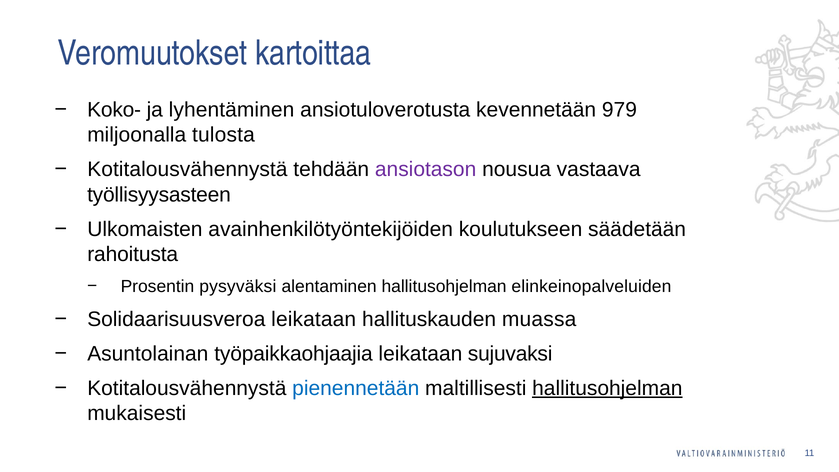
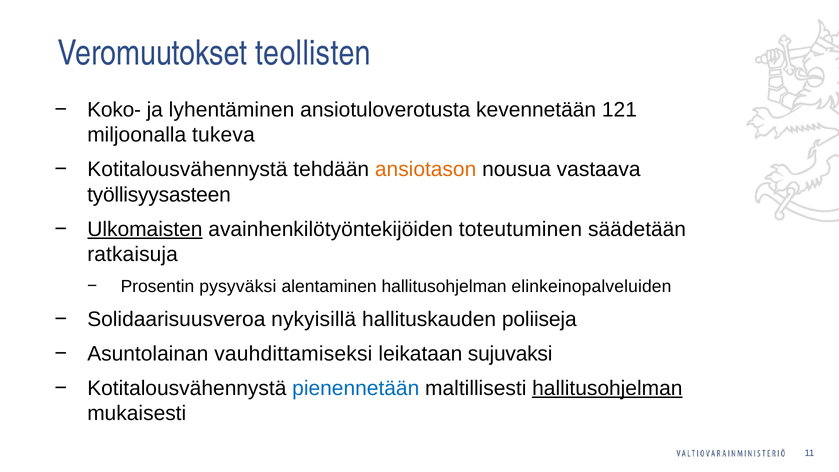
kartoittaa: kartoittaa -> teollisten
979: 979 -> 121
tulosta: tulosta -> tukeva
ansiotason colour: purple -> orange
Ulkomaisten underline: none -> present
koulutukseen: koulutukseen -> toteutuminen
rahoitusta: rahoitusta -> ratkaisuja
Solidaarisuusveroa leikataan: leikataan -> nykyisillä
muassa: muassa -> poliiseja
työpaikkaohjaajia: työpaikkaohjaajia -> vauhdittamiseksi
